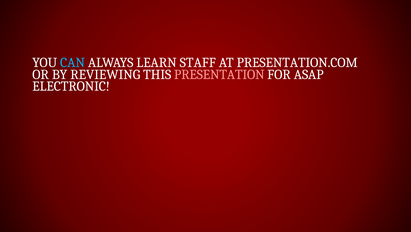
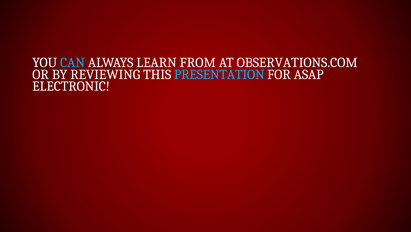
STAFF: STAFF -> FROM
PRESENTATION.COM: PRESENTATION.COM -> OBSERVATIONS.COM
PRESENTATION colour: pink -> light blue
